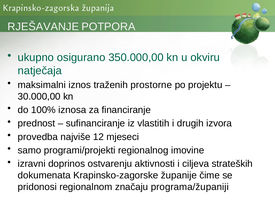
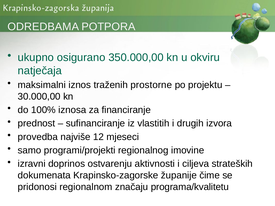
RJEŠAVANJE: RJEŠAVANJE -> ODREDBAMA
programa/županiji: programa/županiji -> programa/kvalitetu
